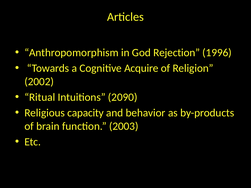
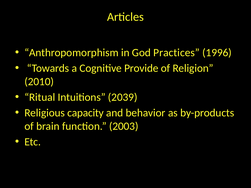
Rejection: Rejection -> Practices
Acquire: Acquire -> Provide
2002: 2002 -> 2010
2090: 2090 -> 2039
